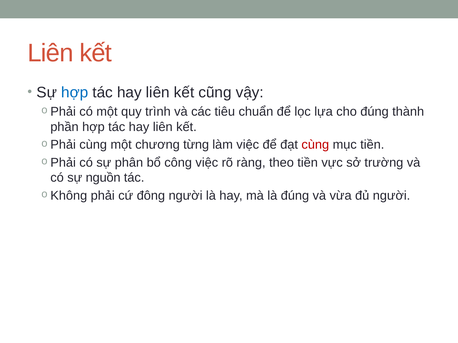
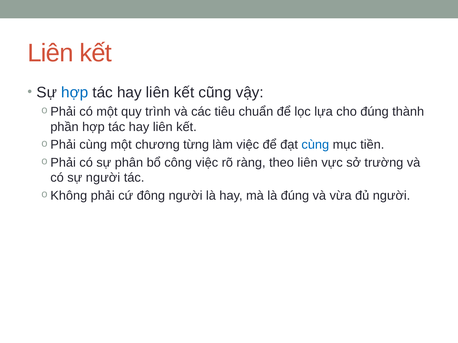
cùng at (315, 145) colour: red -> blue
theo tiền: tiền -> liên
sự nguồn: nguồn -> người
